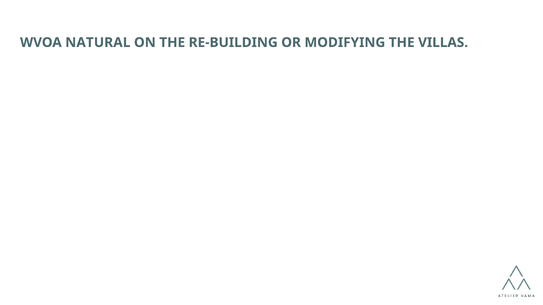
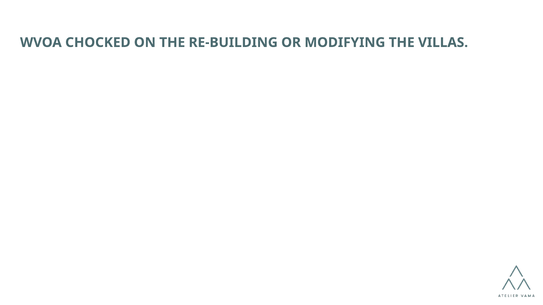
NATURAL: NATURAL -> CHOCKED
